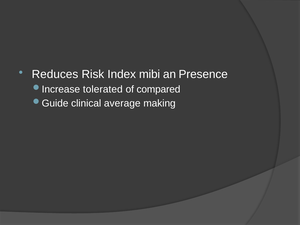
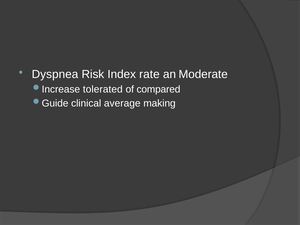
Reduces: Reduces -> Dyspnea
mibi: mibi -> rate
Presence: Presence -> Moderate
